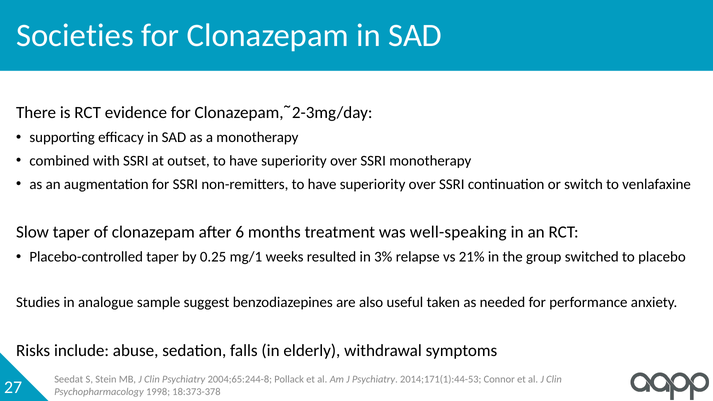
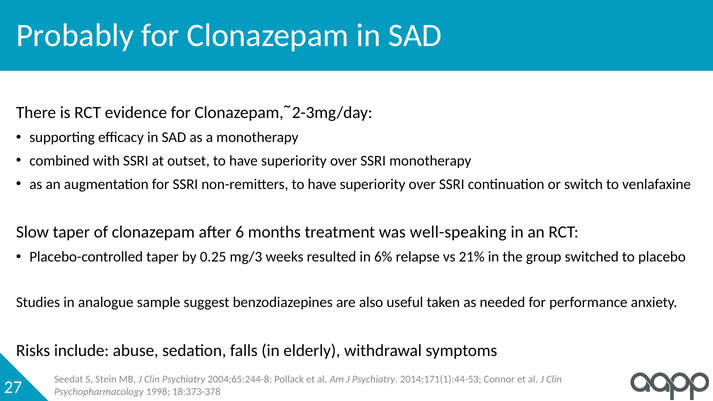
Societies: Societies -> Probably
mg/1: mg/1 -> mg/3
3%: 3% -> 6%
